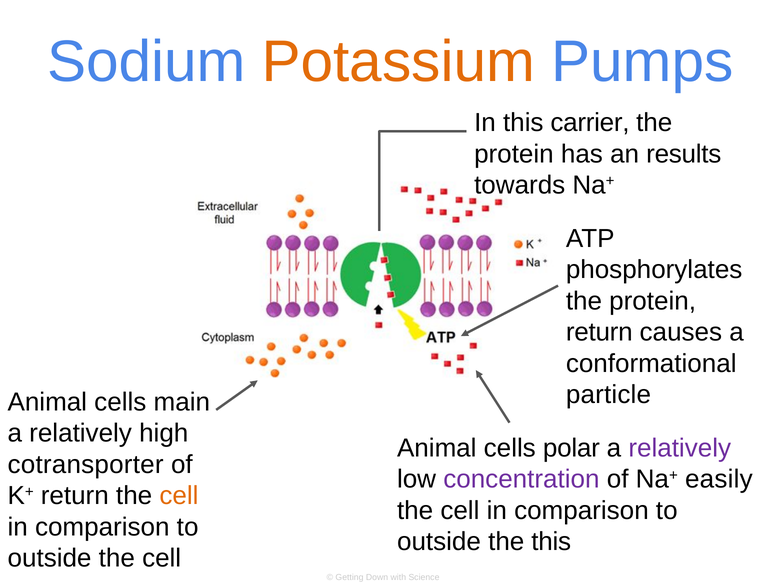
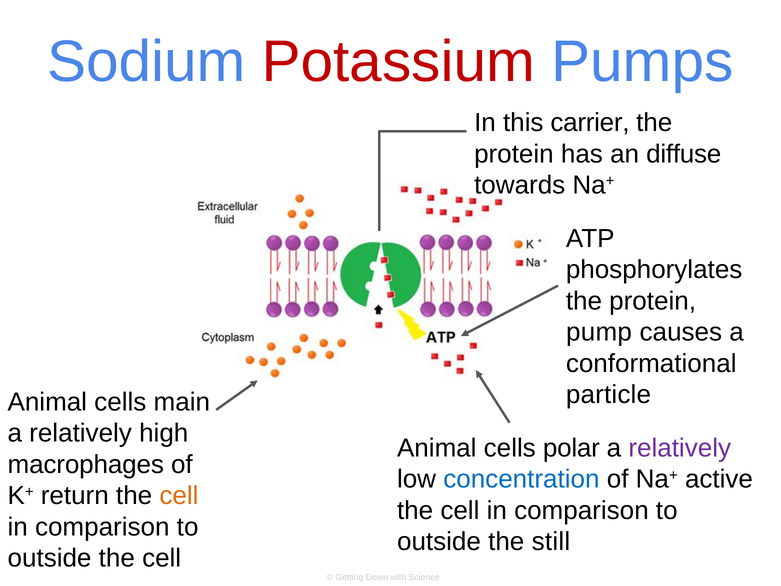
Potassium colour: orange -> red
results: results -> diffuse
return at (599, 332): return -> pump
cotransporter: cotransporter -> macrophages
concentration colour: purple -> blue
easily: easily -> active
the this: this -> still
